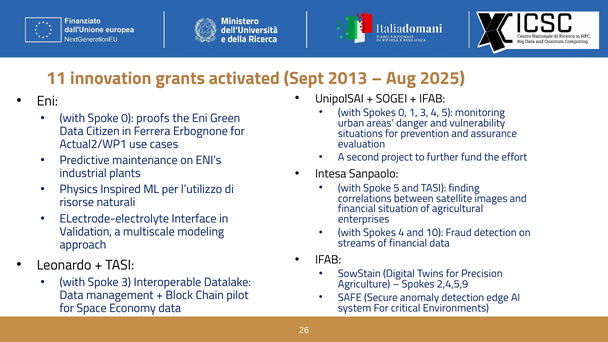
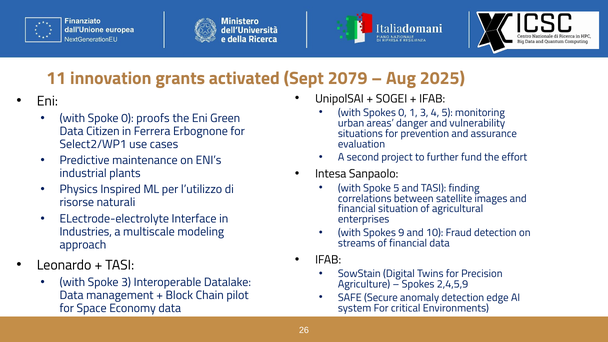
2013: 2013 -> 2079
Actual2/WP1: Actual2/WP1 -> Select2/WP1
Spokes 4: 4 -> 9
Validation: Validation -> Industries
